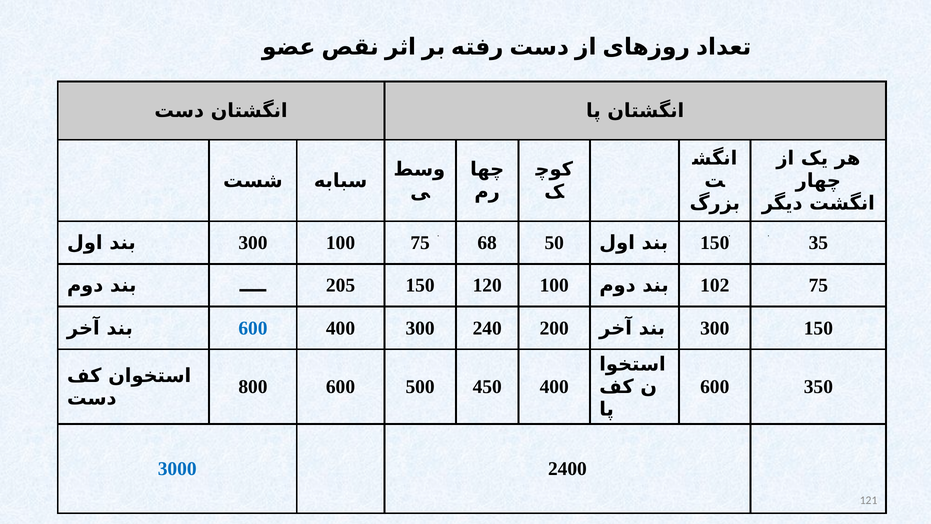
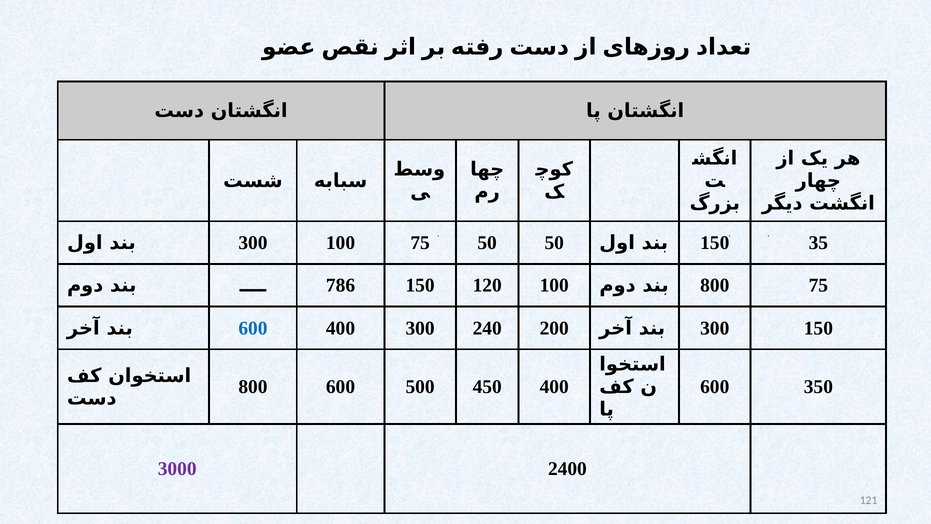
75 68: 68 -> 50
205: 205 -> 786
102 at (715, 285): 102 -> 800
3000 colour: blue -> purple
